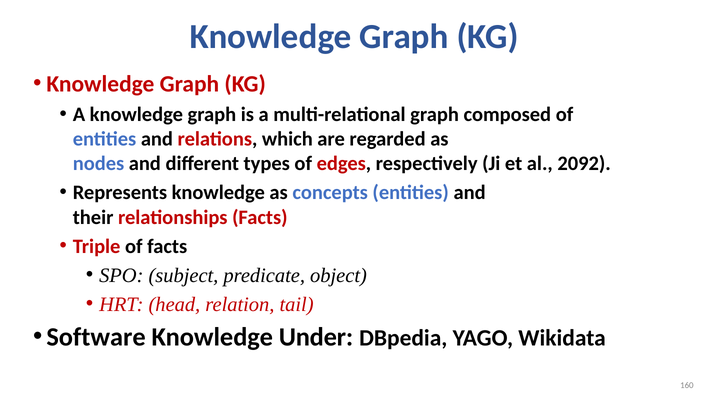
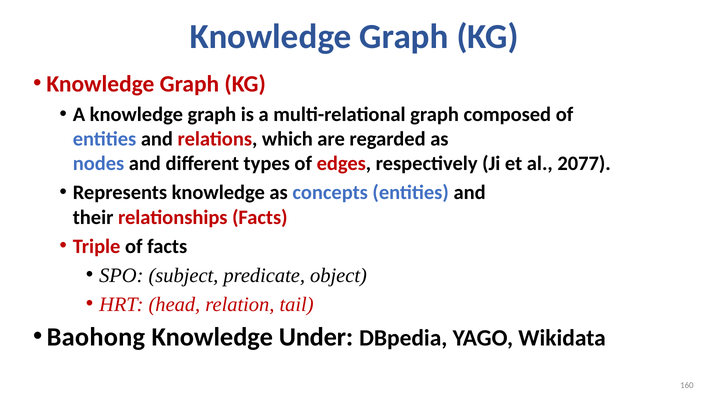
2092: 2092 -> 2077
Software: Software -> Baohong
